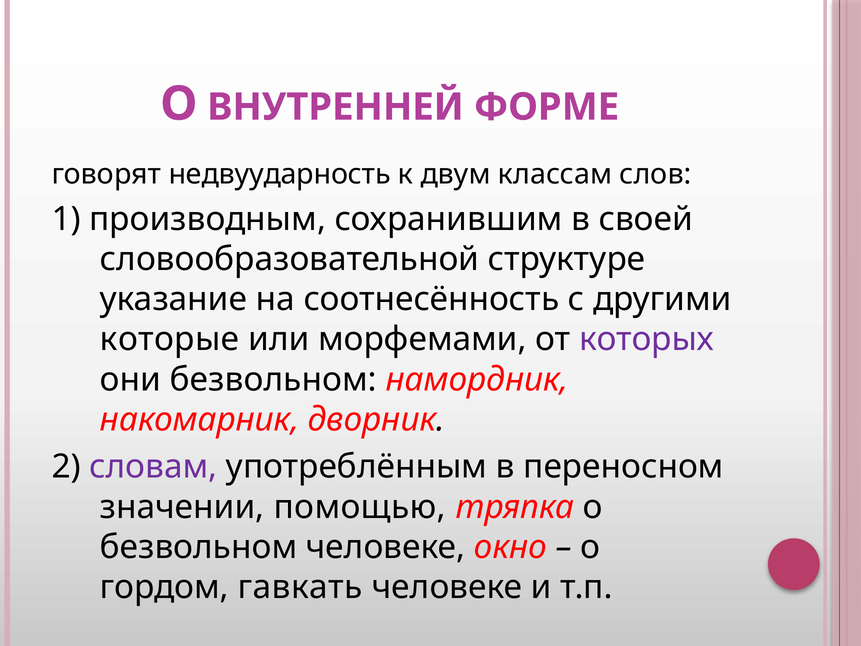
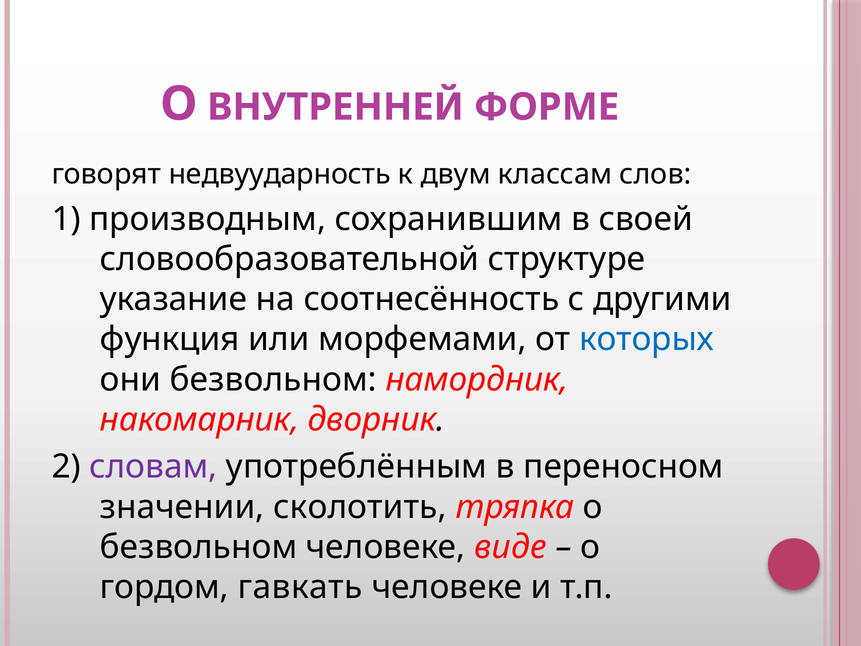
которые: которые -> функция
которых colour: purple -> blue
помощью: помощью -> сколотить
окно: окно -> виде
